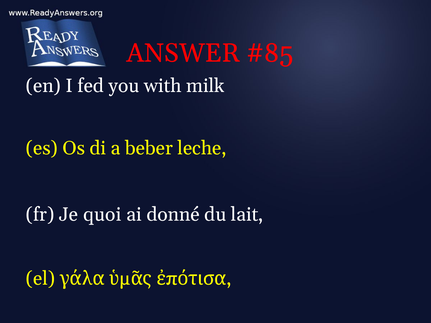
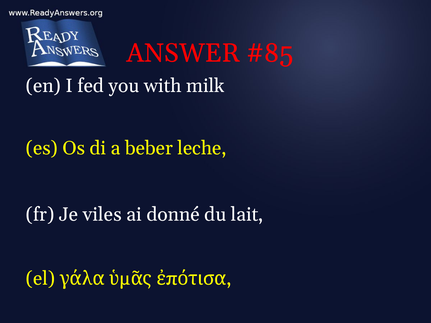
quoi: quoi -> viles
